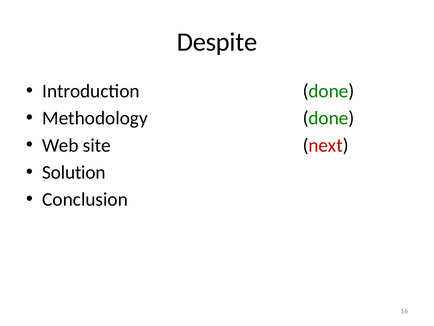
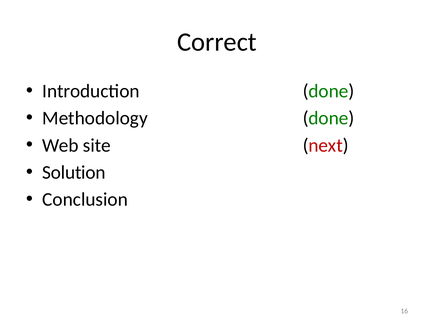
Despite: Despite -> Correct
